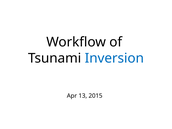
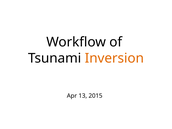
Inversion colour: blue -> orange
